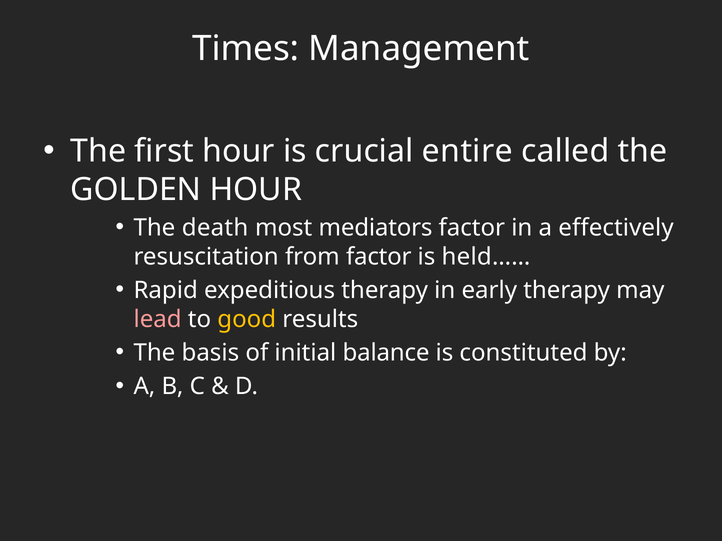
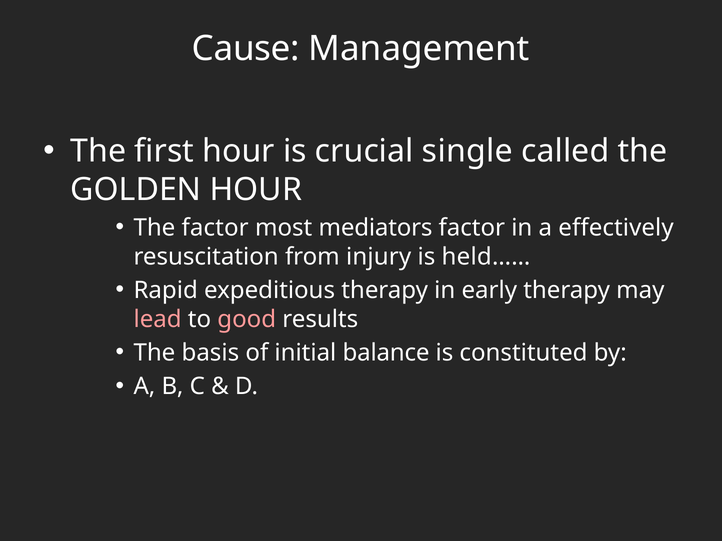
Times: Times -> Cause
entire: entire -> single
The death: death -> factor
from factor: factor -> injury
good colour: yellow -> pink
